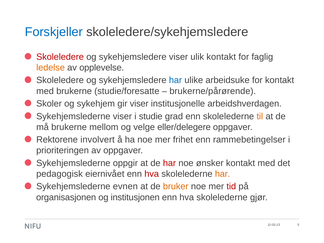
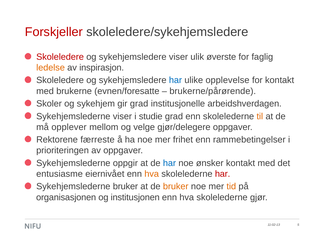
Forskjeller colour: blue -> red
ulik kontakt: kontakt -> øverste
opplevelse: opplevelse -> inspirasjon
arbeidsuke: arbeidsuke -> opplevelse
studie/foresatte: studie/foresatte -> evnen/foresatte
gir viser: viser -> grad
må brukerne: brukerne -> opplever
eller/delegere: eller/delegere -> gjør/delegere
involvert: involvert -> færreste
har at (169, 163) colour: red -> blue
pedagogisk: pedagogisk -> entusiasme
hva at (152, 174) colour: red -> orange
har at (223, 174) colour: orange -> red
Sykehjemslederne evnen: evnen -> bruker
tid colour: red -> orange
